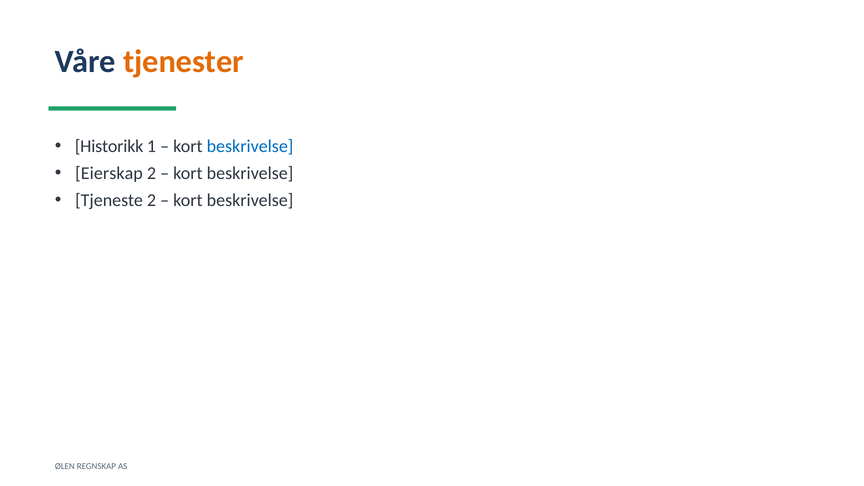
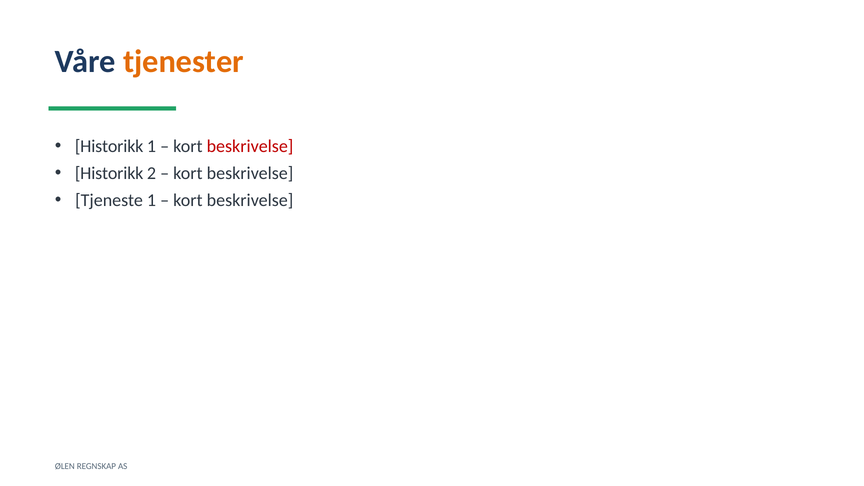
beskrivelse at (250, 146) colour: blue -> red
Eierskap at (109, 173): Eierskap -> Historikk
Tjeneste 2: 2 -> 1
